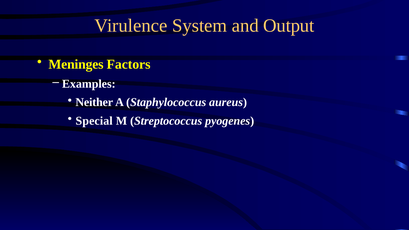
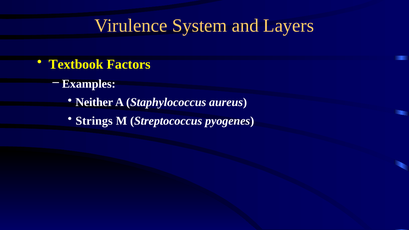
Output: Output -> Layers
Meninges: Meninges -> Textbook
Special: Special -> Strings
